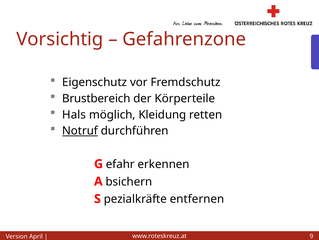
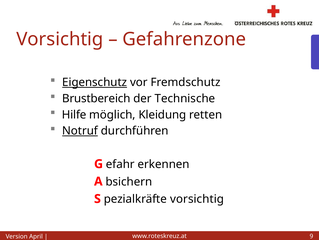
Eigenschutz underline: none -> present
Körperteile: Körperteile -> Technische
Hals: Hals -> Hilfe
pezialkräfte entfernen: entfernen -> vorsichtig
